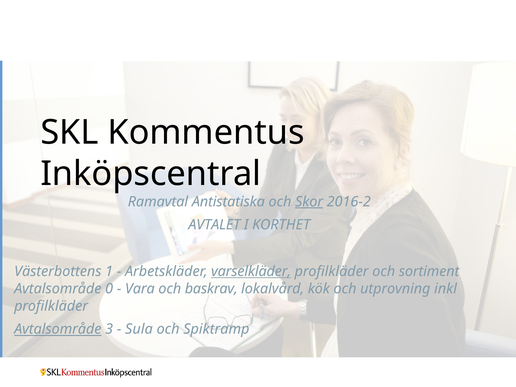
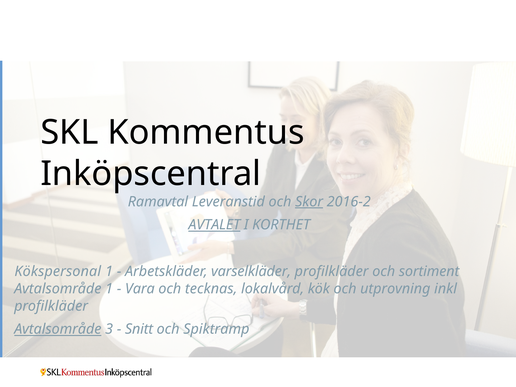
Antistatiska: Antistatiska -> Leveranstid
AVTALET underline: none -> present
Västerbottens: Västerbottens -> Kökspersonal
varselkläder underline: present -> none
Avtalsområde 0: 0 -> 1
baskrav: baskrav -> tecknas
Sula: Sula -> Snitt
